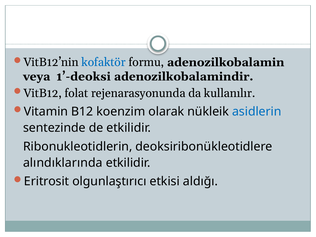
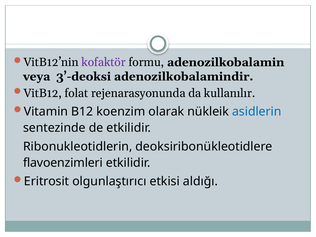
kofaktör colour: blue -> purple
1’-deoksi: 1’-deoksi -> 3’-deoksi
alındıklarında: alındıklarında -> flavoenzimleri
